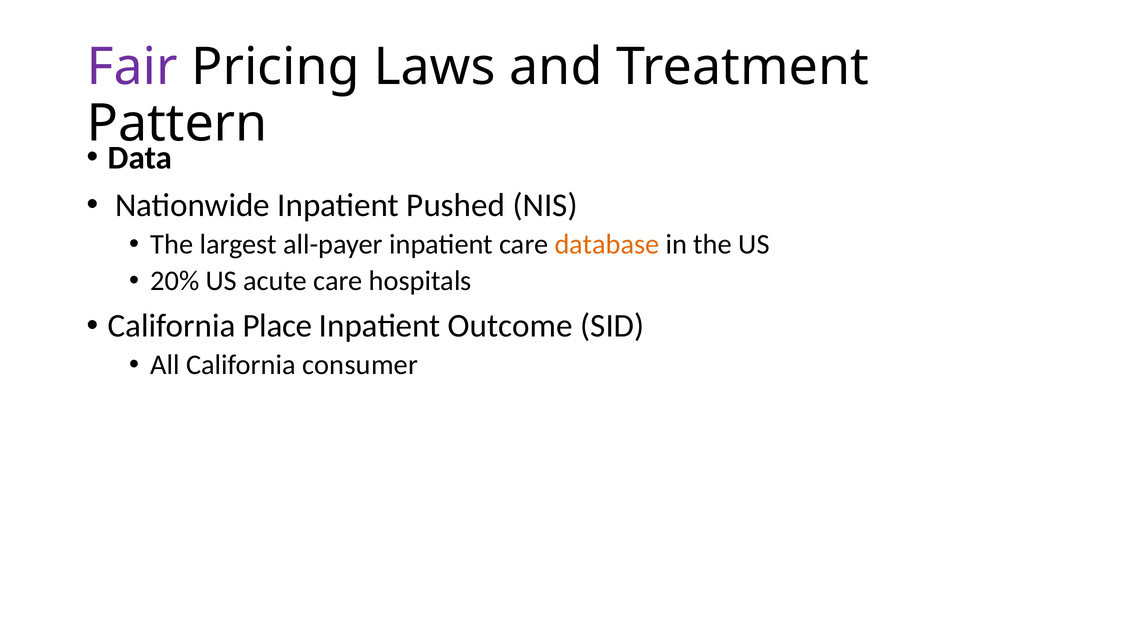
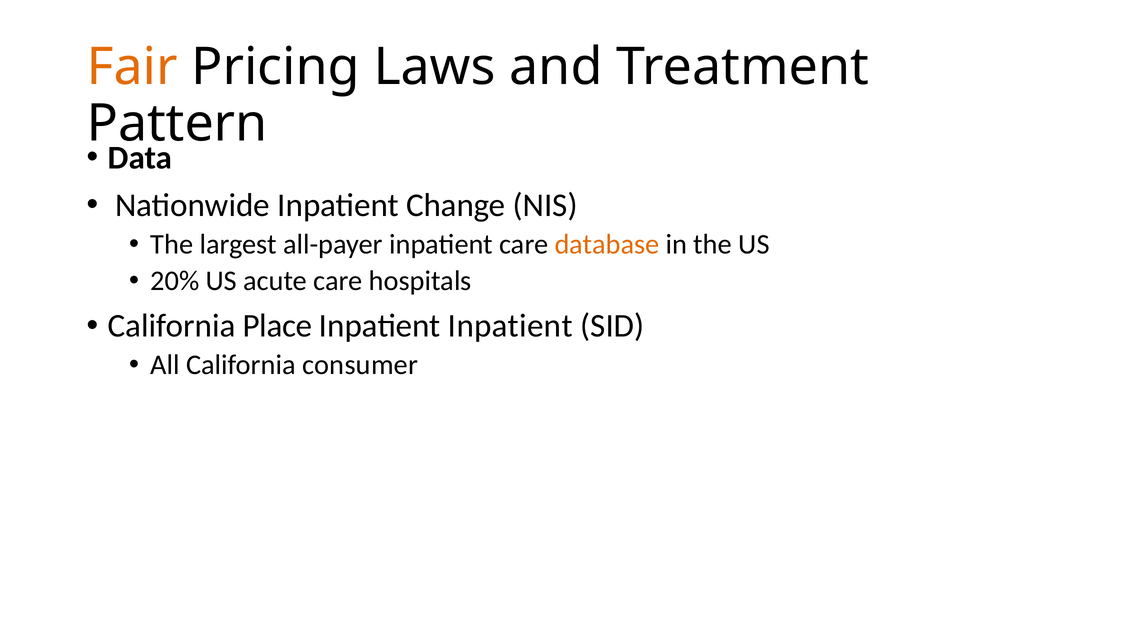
Fair colour: purple -> orange
Pushed: Pushed -> Change
Inpatient Outcome: Outcome -> Inpatient
